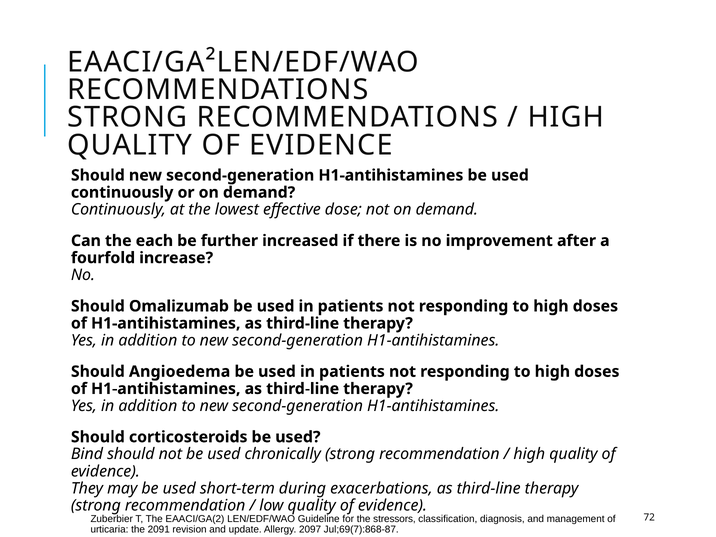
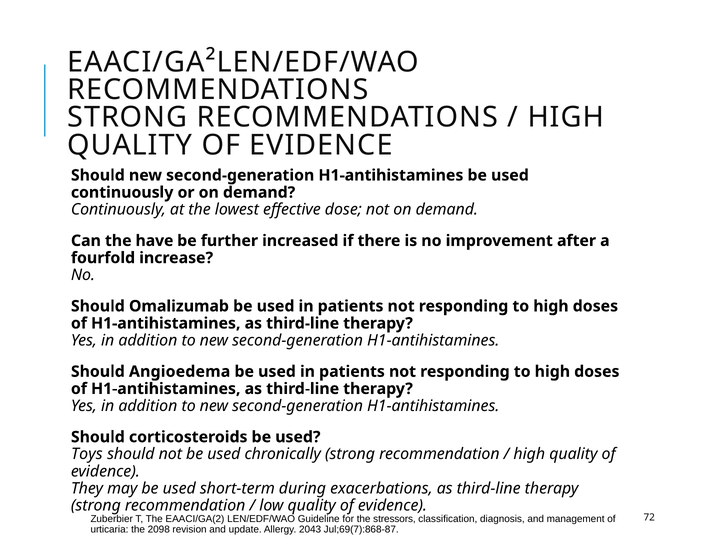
each: each -> have
Bind: Bind -> Toys
2091: 2091 -> 2098
2097: 2097 -> 2043
